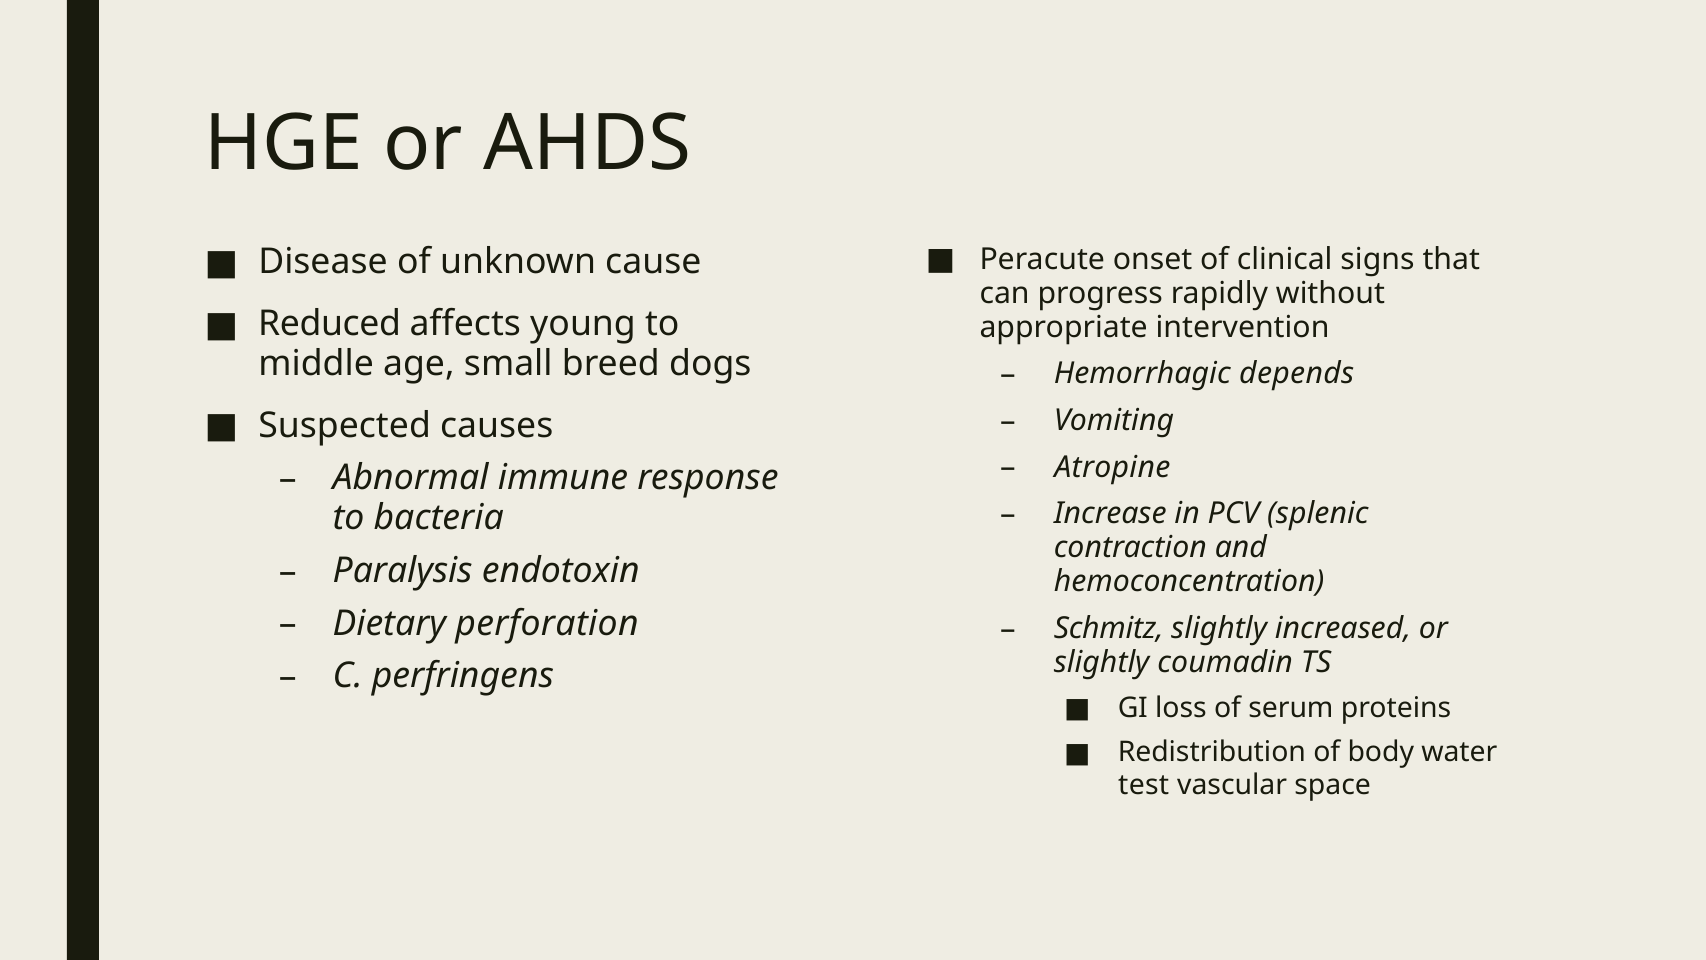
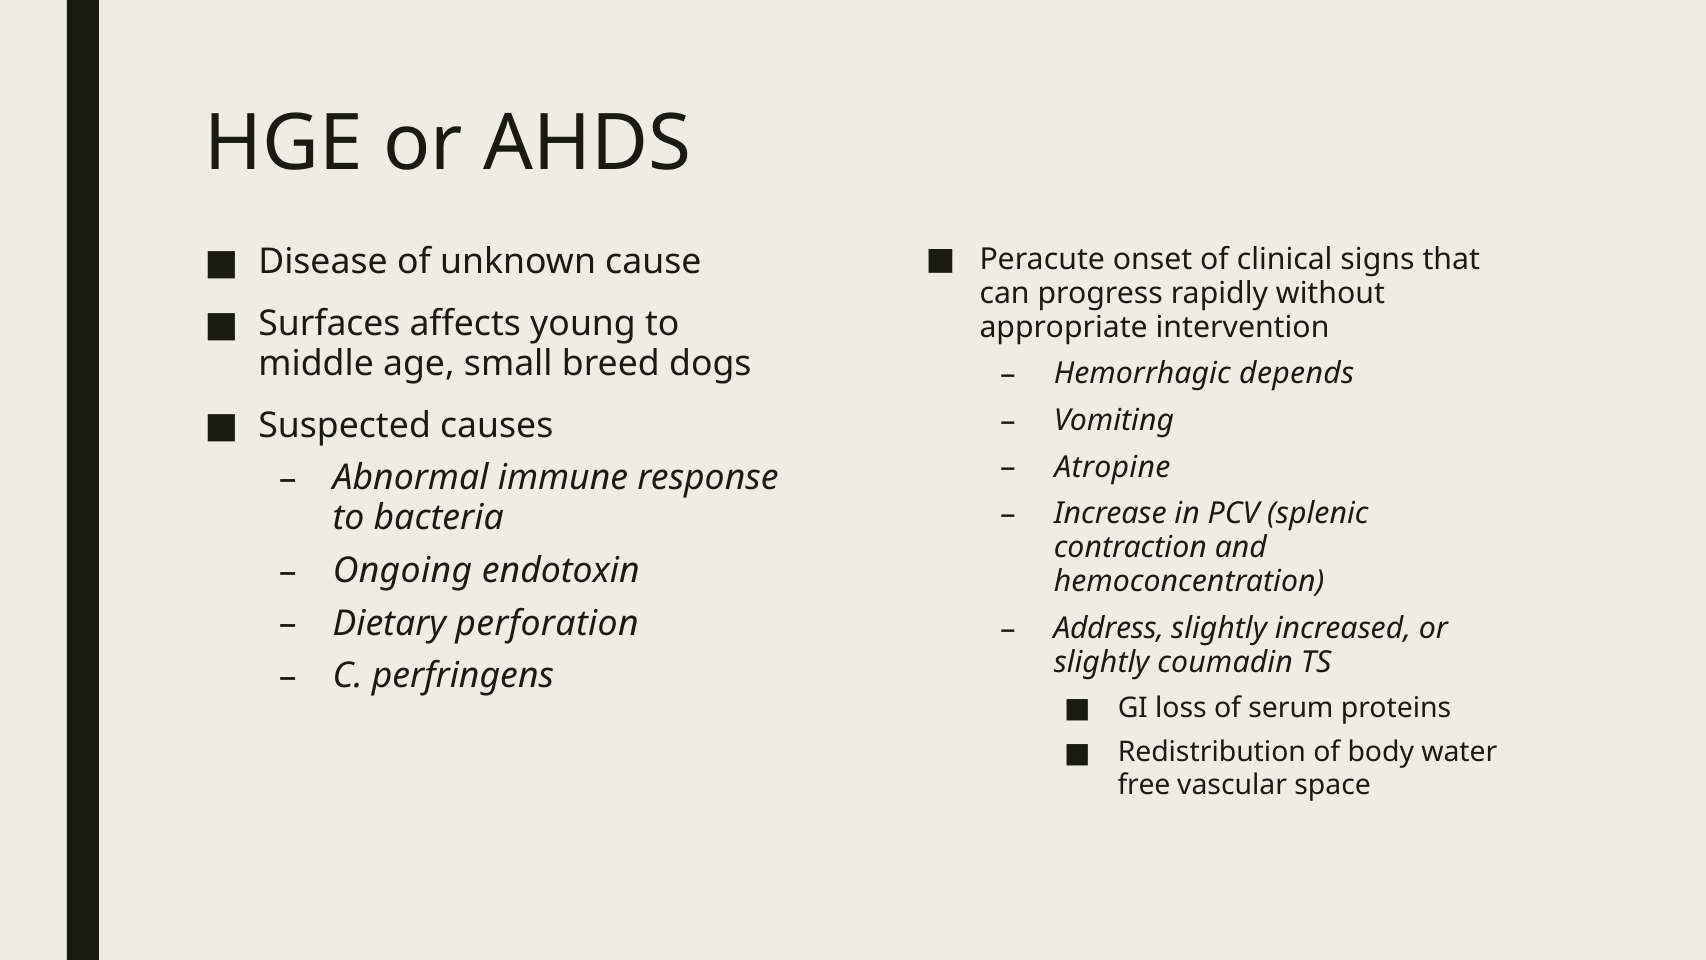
Reduced: Reduced -> Surfaces
Paralysis: Paralysis -> Ongoing
Schmitz: Schmitz -> Address
test: test -> free
